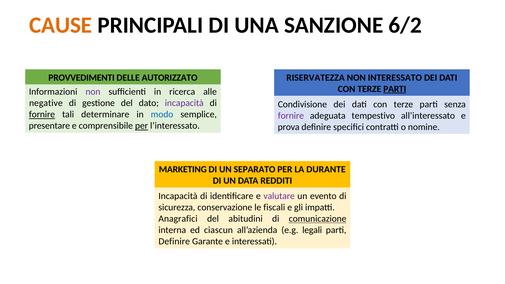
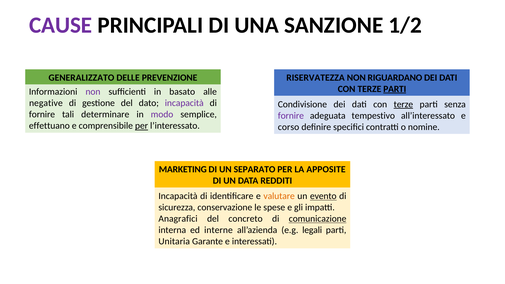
CAUSE colour: orange -> purple
6/2: 6/2 -> 1/2
PROVVEDIMENTI: PROVVEDIMENTI -> GENERALIZZATO
AUTORIZZATO: AUTORIZZATO -> PREVENZIONE
INTERESSATO: INTERESSATO -> RIGUARDANO
ricerca: ricerca -> basato
terze at (403, 104) underline: none -> present
fornire at (42, 115) underline: present -> none
modo colour: blue -> purple
presentare: presentare -> effettuano
prova: prova -> corso
DURANTE: DURANTE -> APPOSITE
valutare colour: purple -> orange
evento underline: none -> present
fiscali: fiscali -> spese
abitudini: abitudini -> concreto
ciascun: ciascun -> interne
Definire at (174, 242): Definire -> Unitaria
